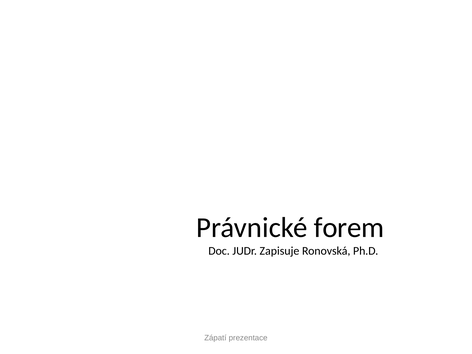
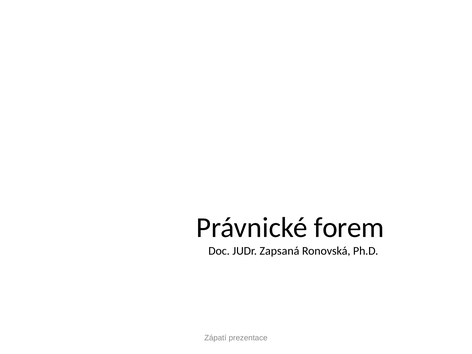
Zapisuje: Zapisuje -> Zapsaná
